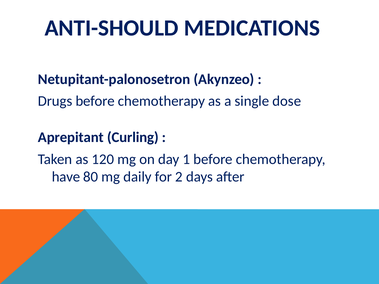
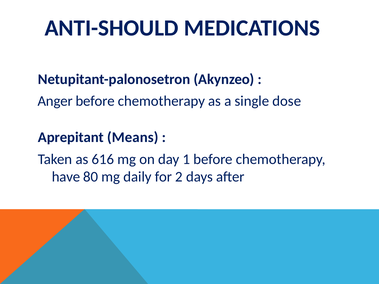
Drugs: Drugs -> Anger
Curling: Curling -> Means
120: 120 -> 616
